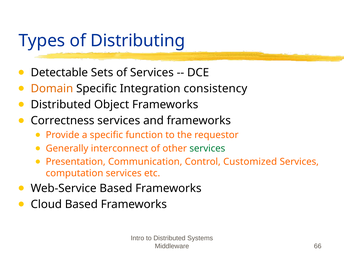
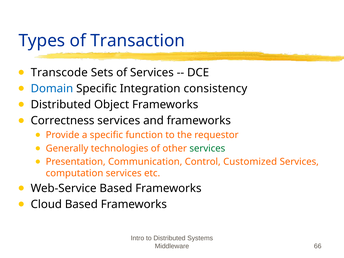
Distributing: Distributing -> Transaction
Detectable: Detectable -> Transcode
Domain colour: orange -> blue
interconnect: interconnect -> technologies
